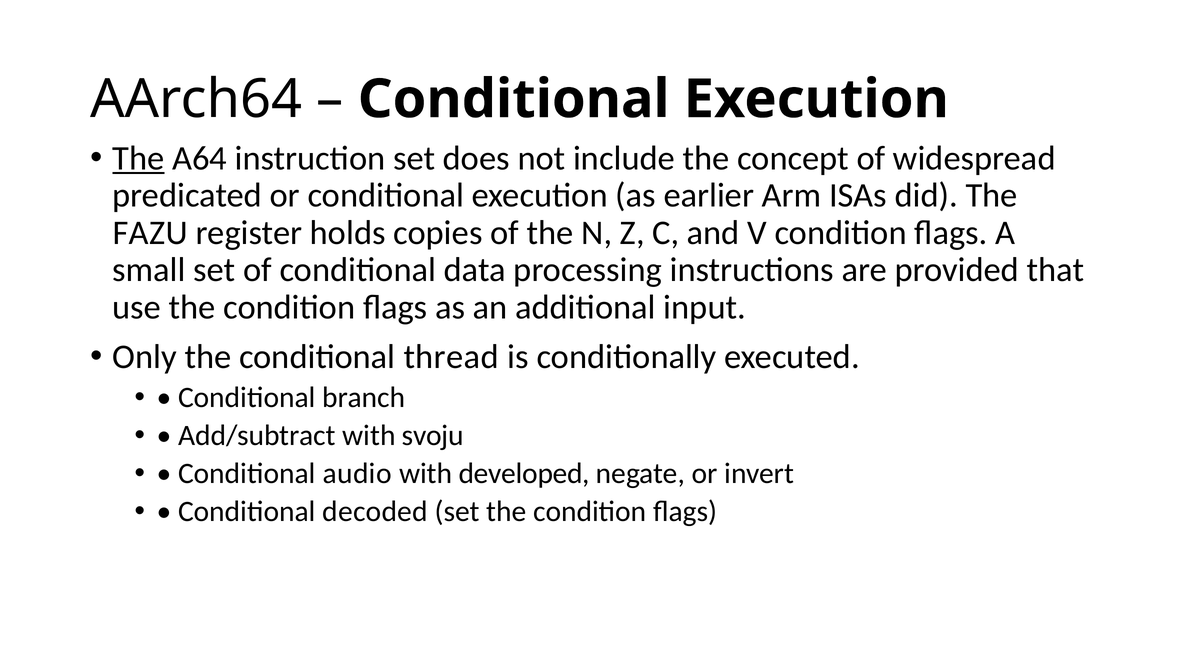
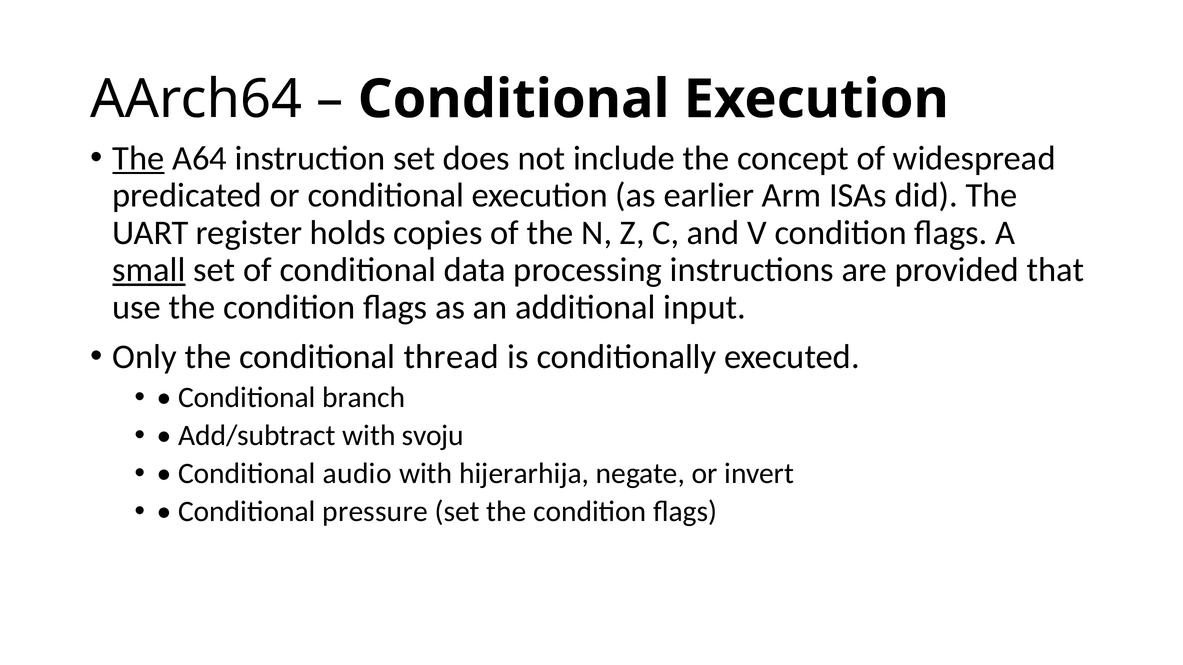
FAZU: FAZU -> UART
small underline: none -> present
developed: developed -> hijerarhija
decoded: decoded -> pressure
